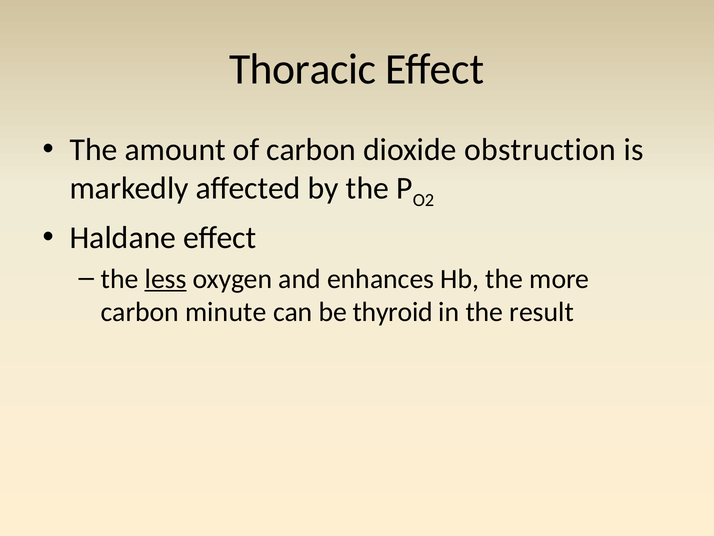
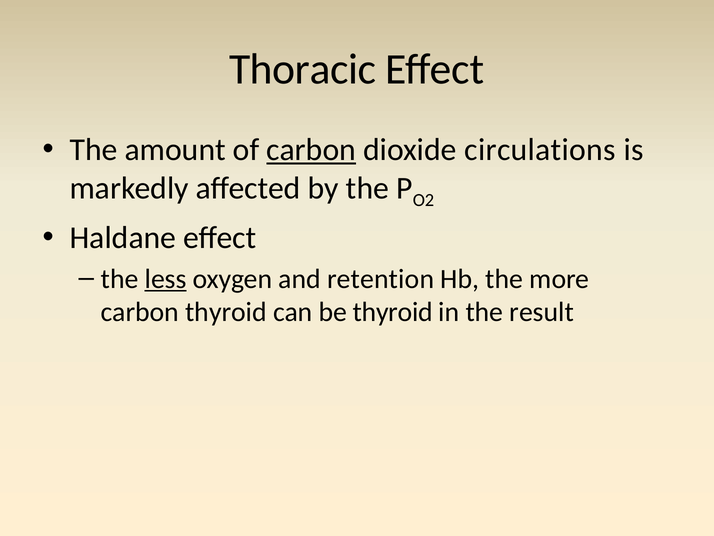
carbon at (311, 150) underline: none -> present
obstruction: obstruction -> circulations
enhances: enhances -> retention
carbon minute: minute -> thyroid
